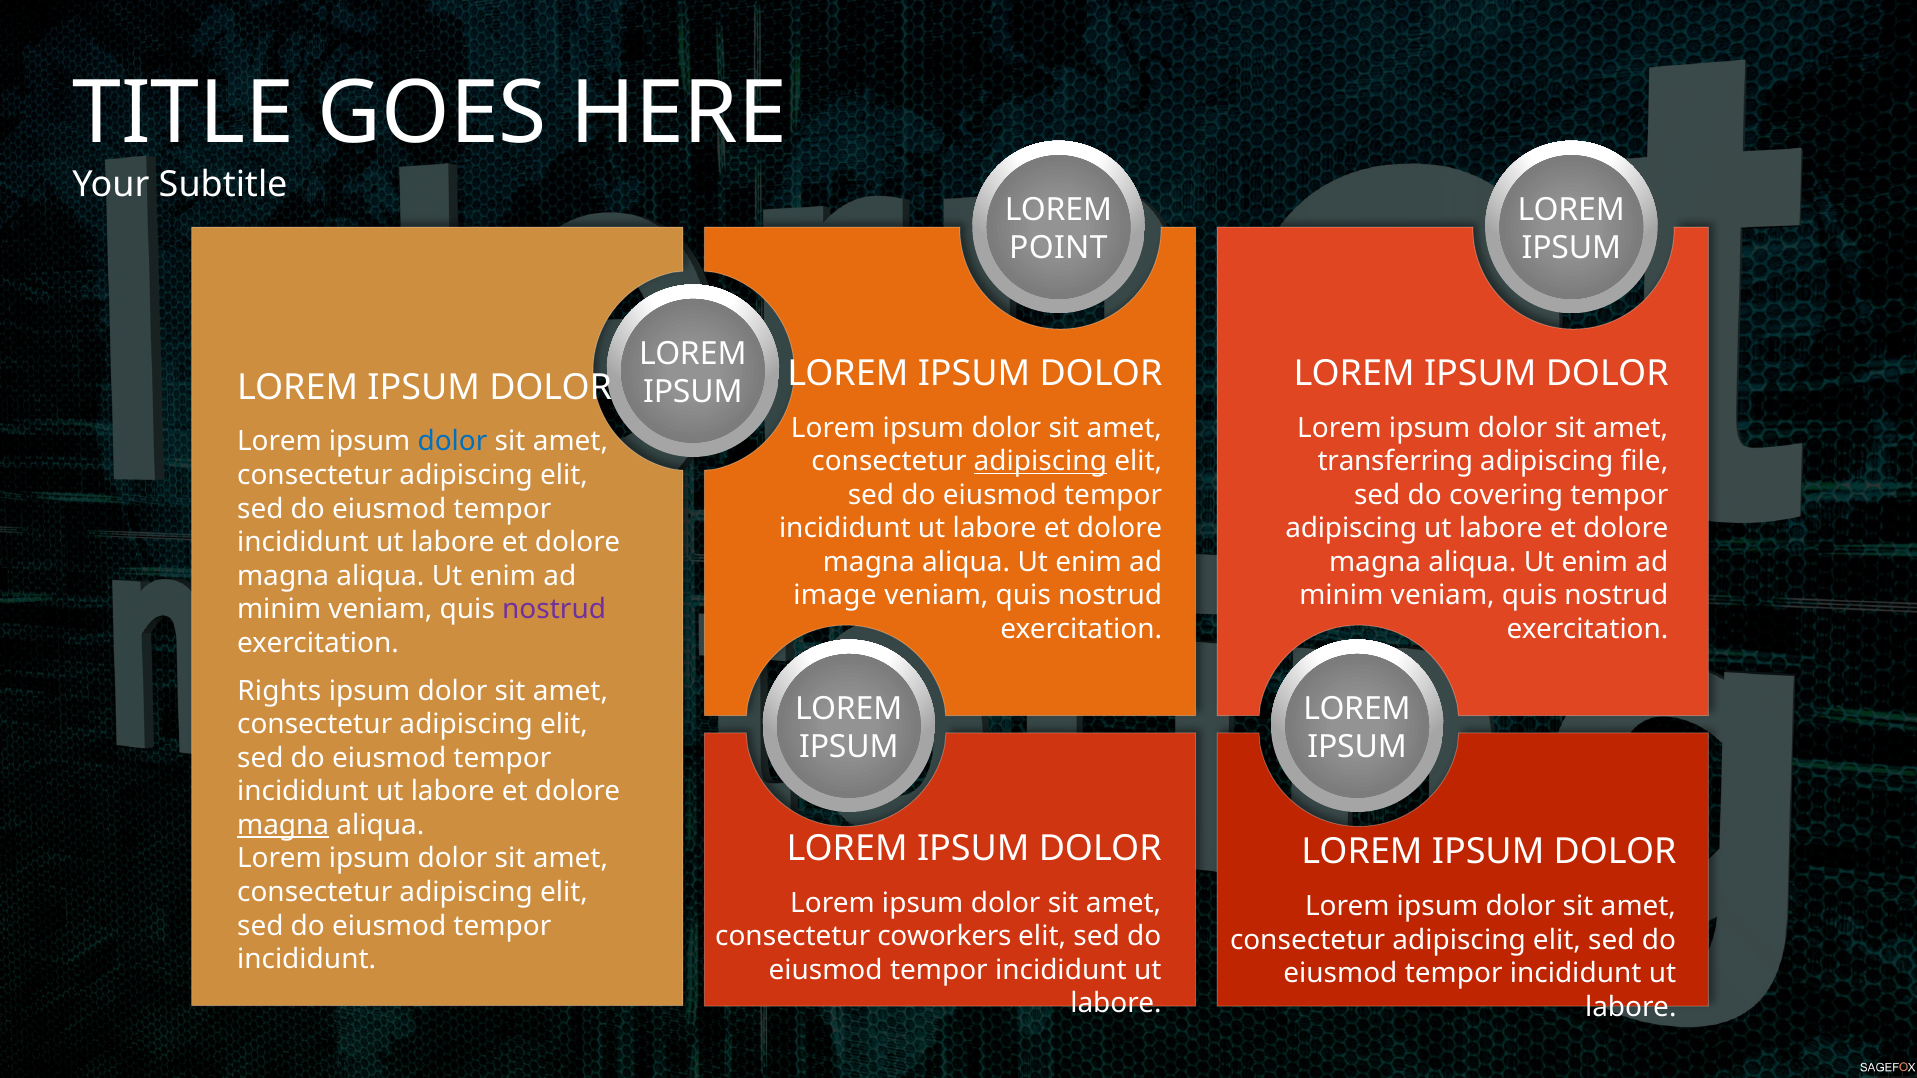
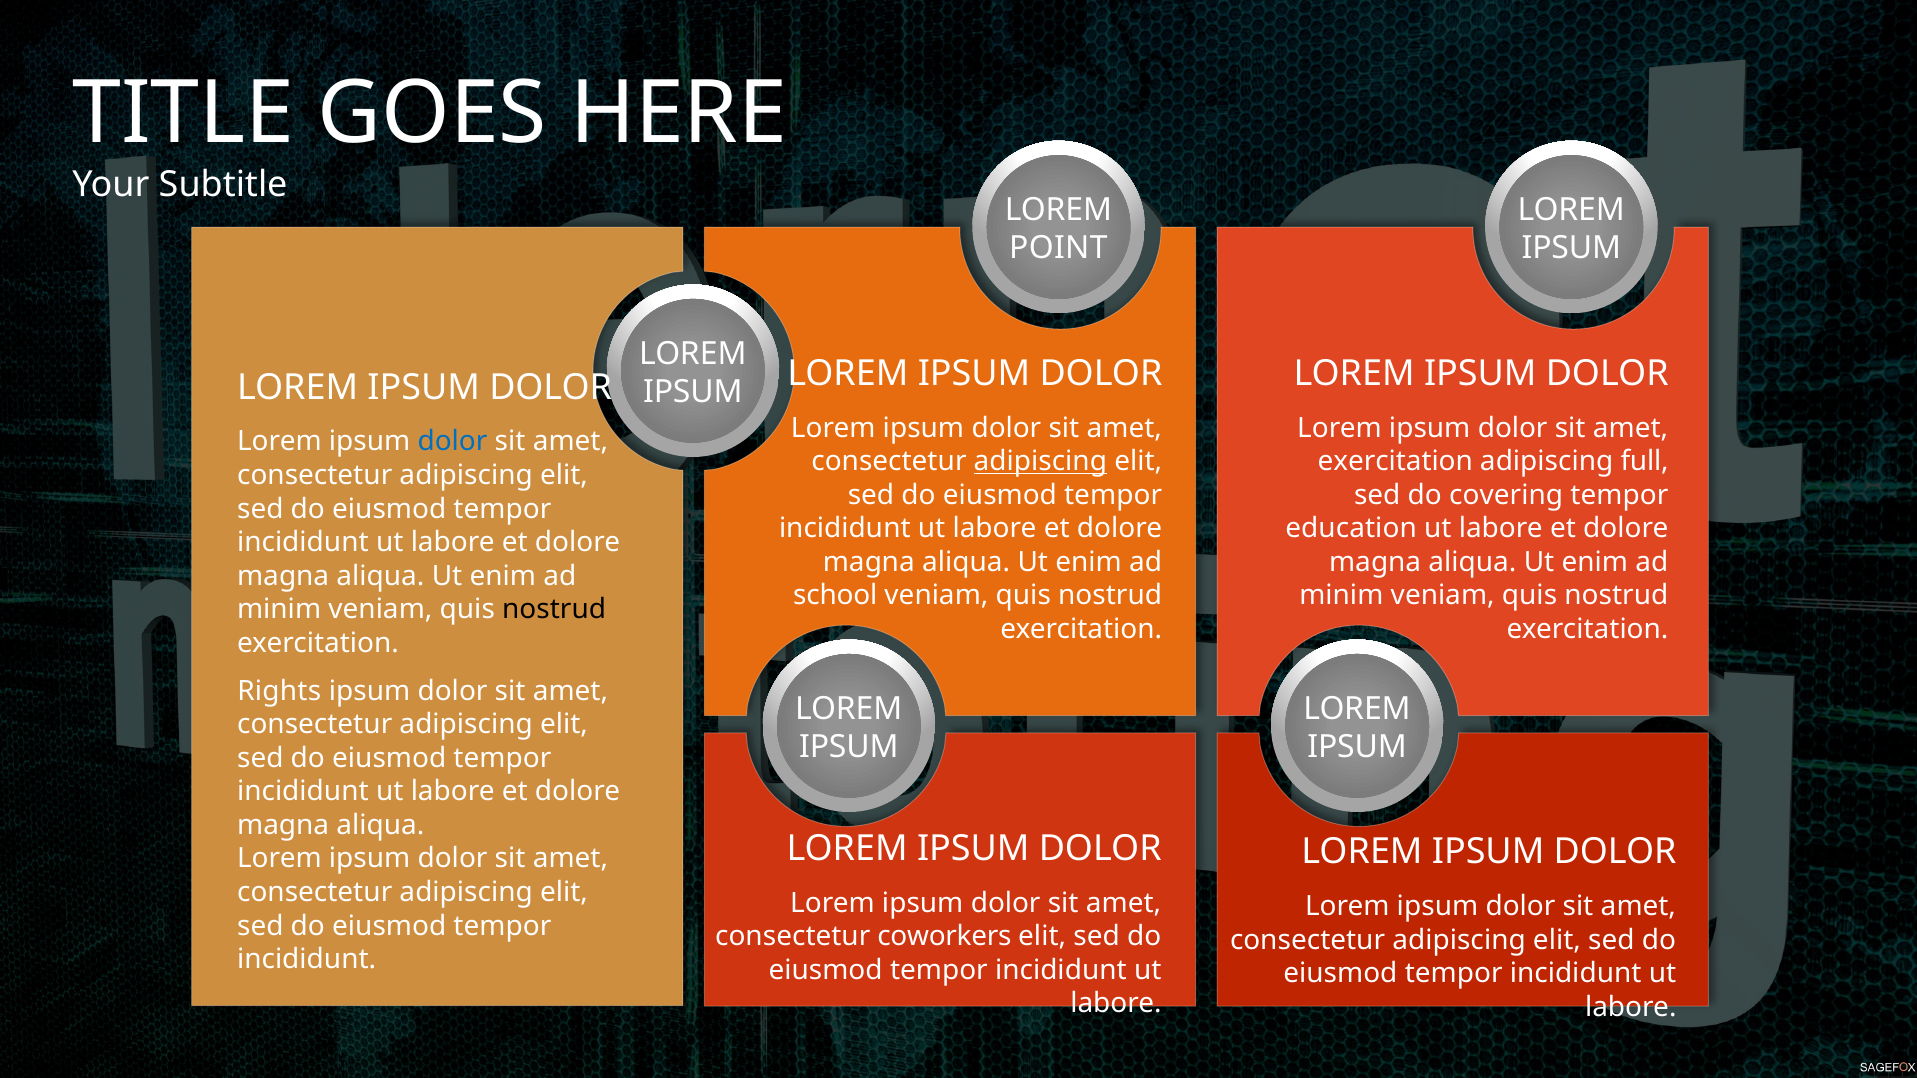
transferring at (1395, 462): transferring -> exercitation
file: file -> full
adipiscing at (1351, 529): adipiscing -> education
image: image -> school
nostrud at (554, 610) colour: purple -> black
magna at (283, 825) underline: present -> none
